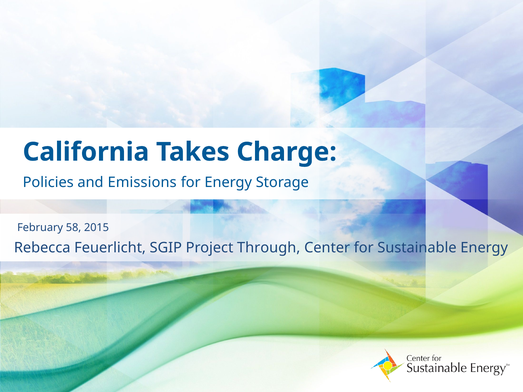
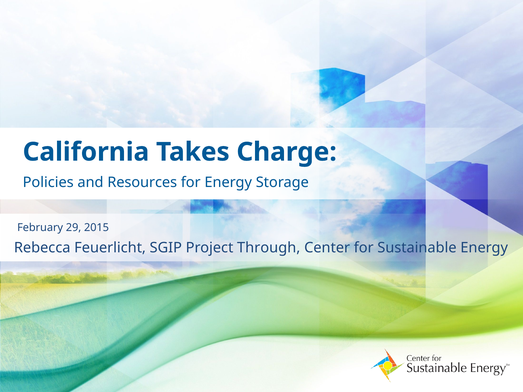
Emissions: Emissions -> Resources
58: 58 -> 29
